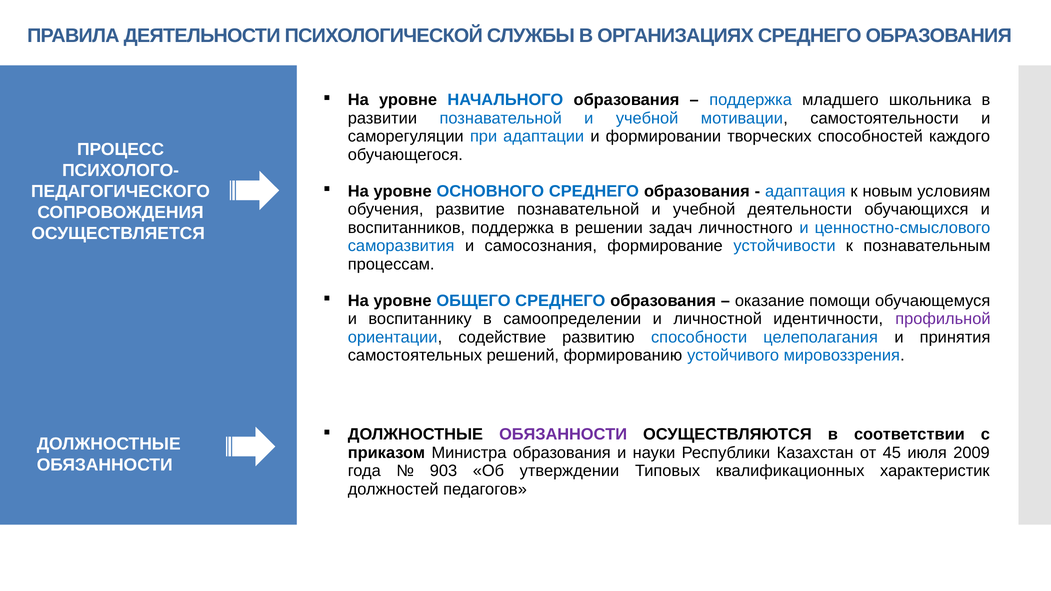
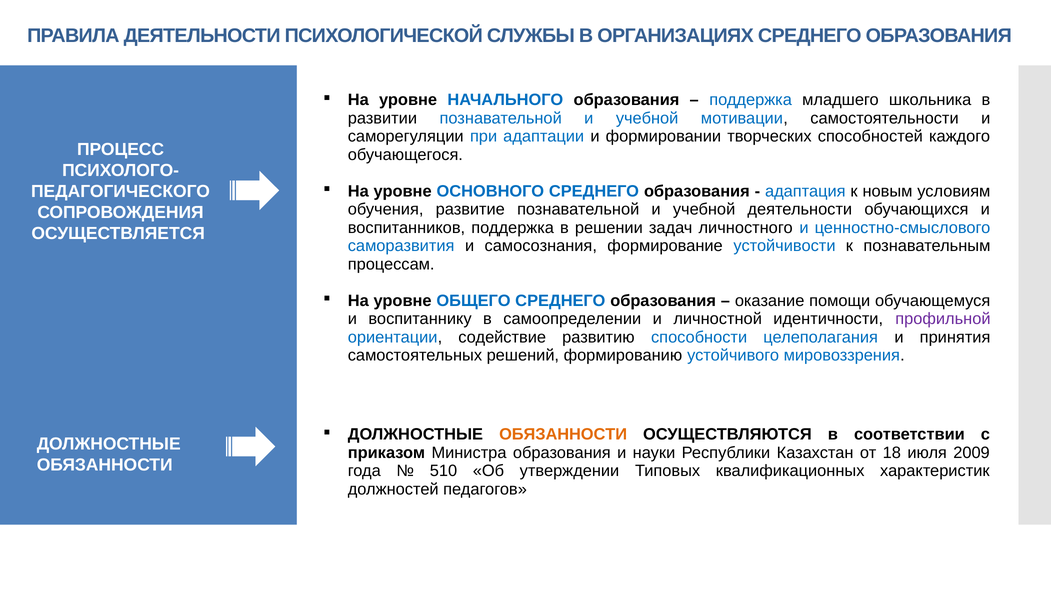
ОБЯЗАННОСТИ at (563, 435) colour: purple -> orange
45: 45 -> 18
903: 903 -> 510
